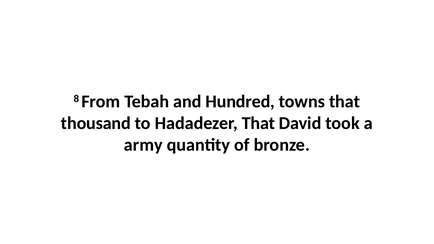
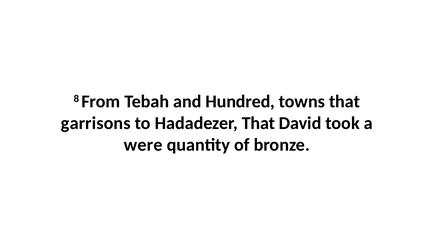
thousand: thousand -> garrisons
army: army -> were
